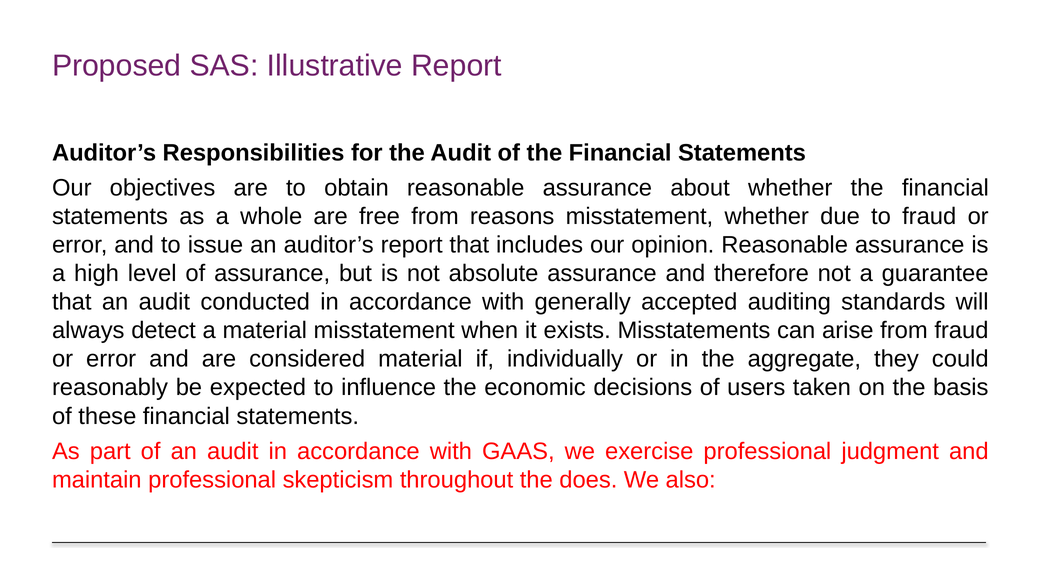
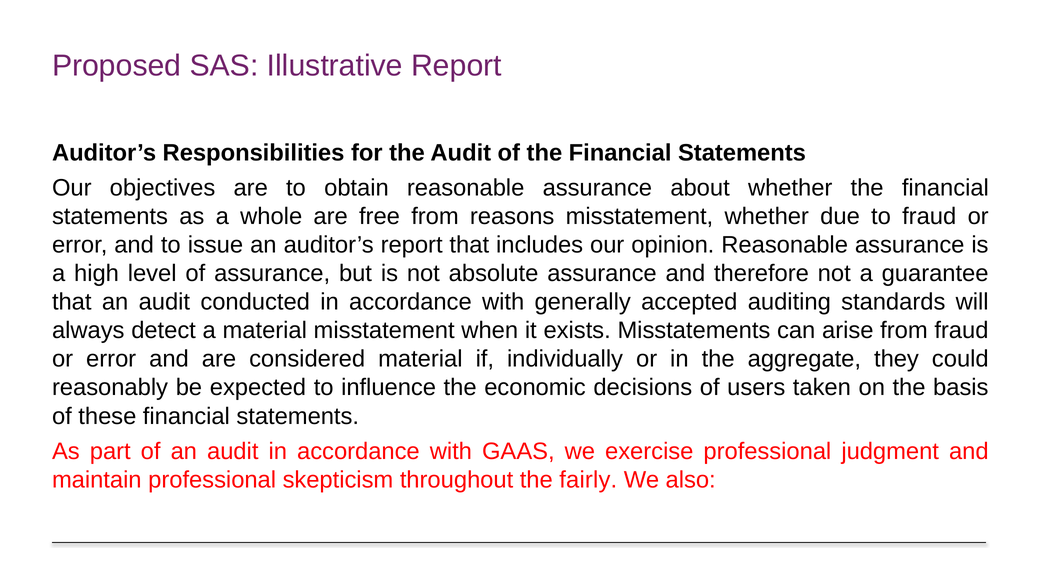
does: does -> fairly
